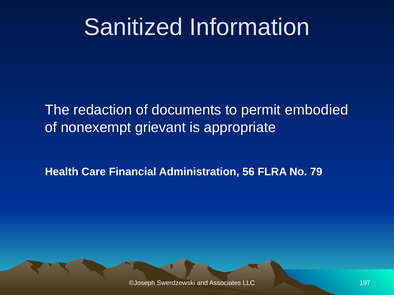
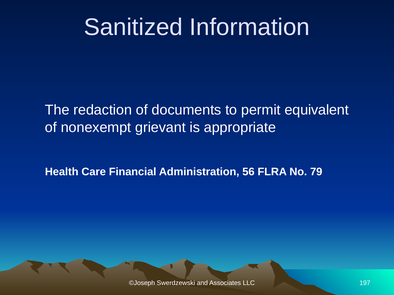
embodied: embodied -> equivalent
